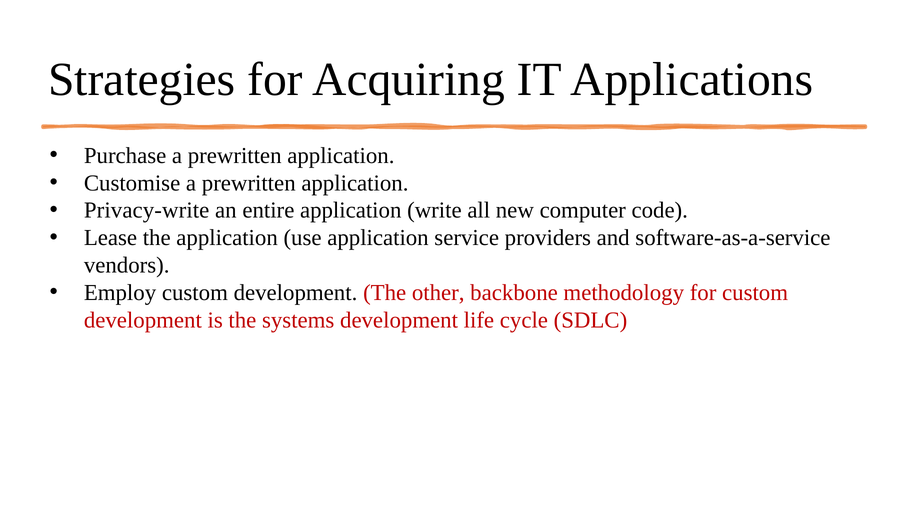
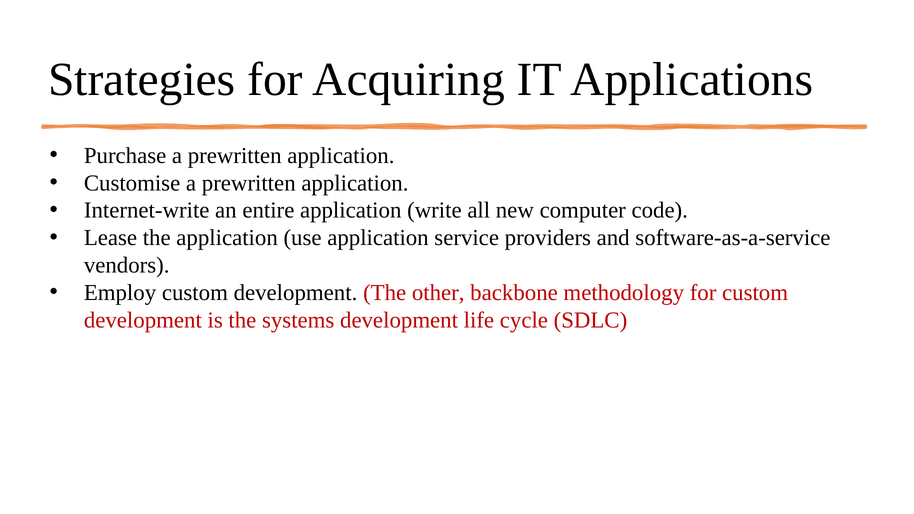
Privacy-write: Privacy-write -> Internet-write
